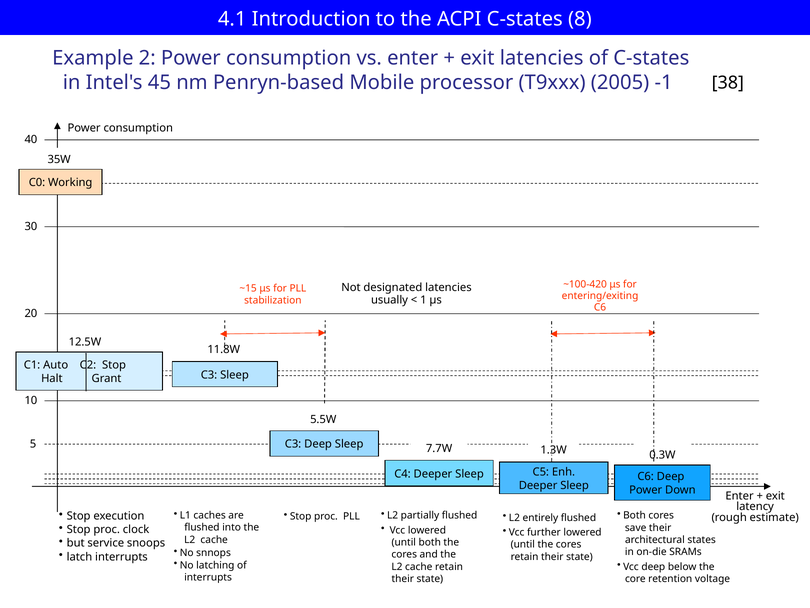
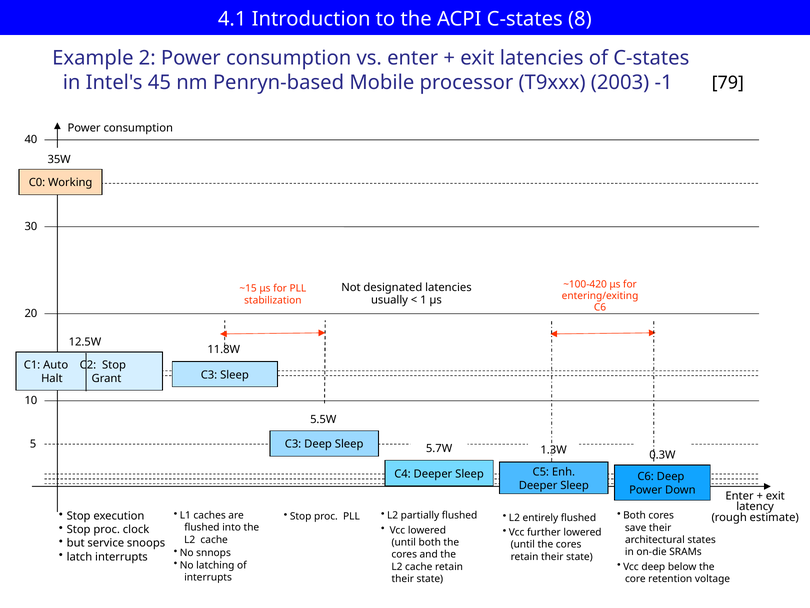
2005: 2005 -> 2003
38: 38 -> 79
7.7W: 7.7W -> 5.7W
